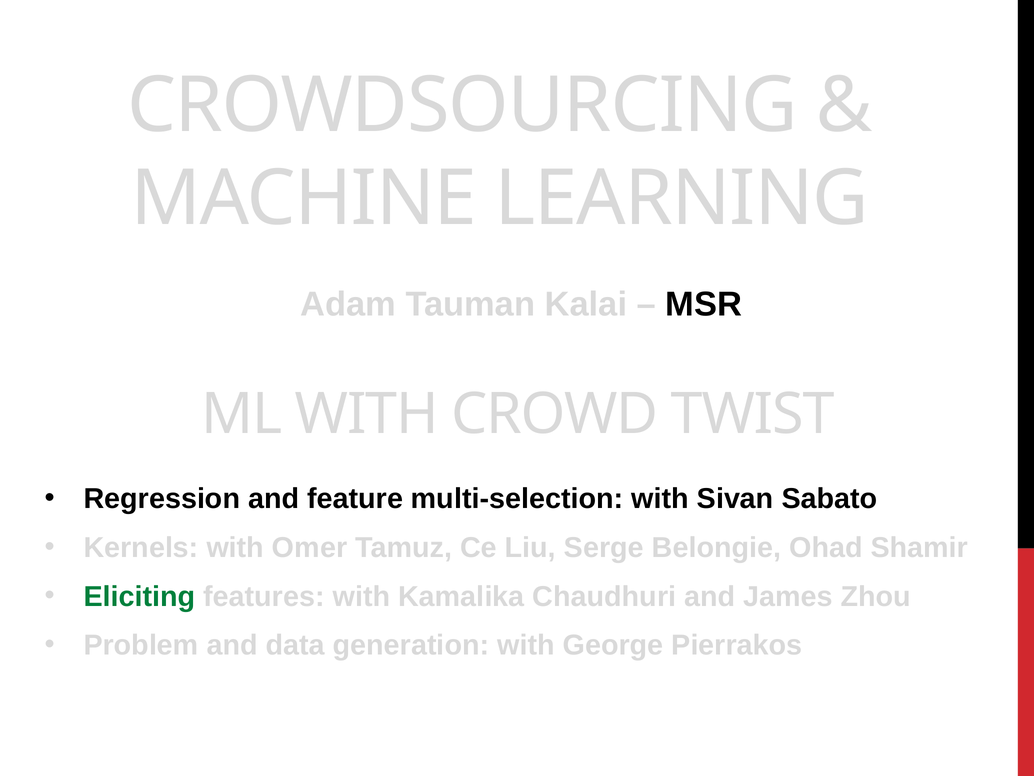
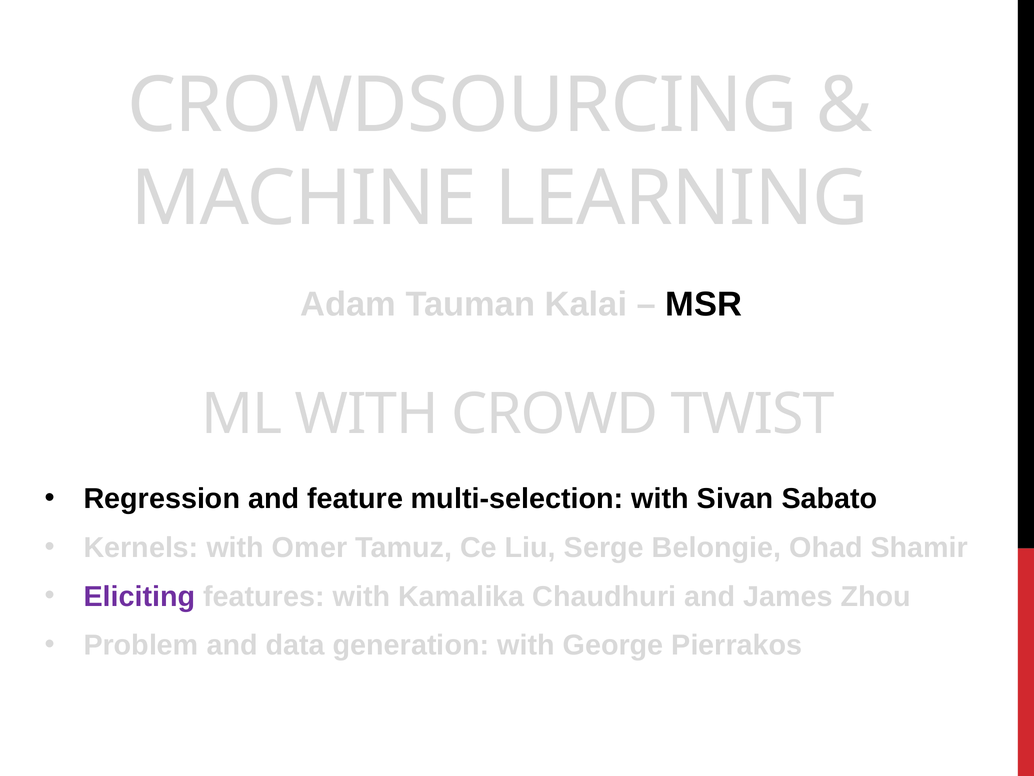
Eliciting colour: green -> purple
